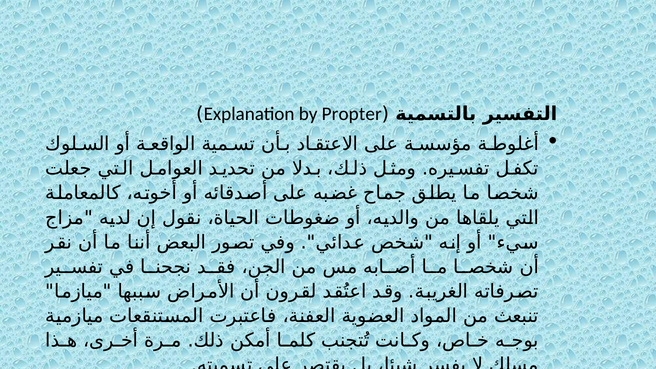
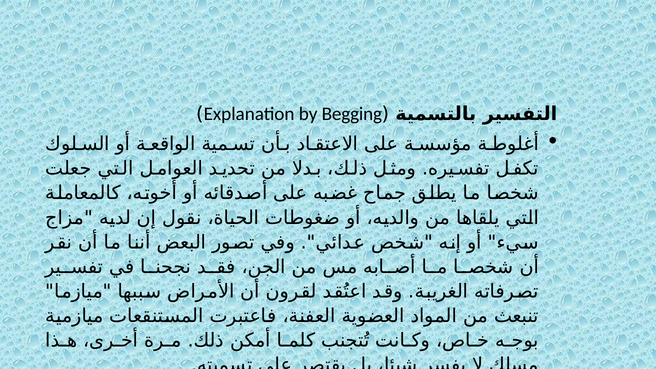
Propter: Propter -> Begging
